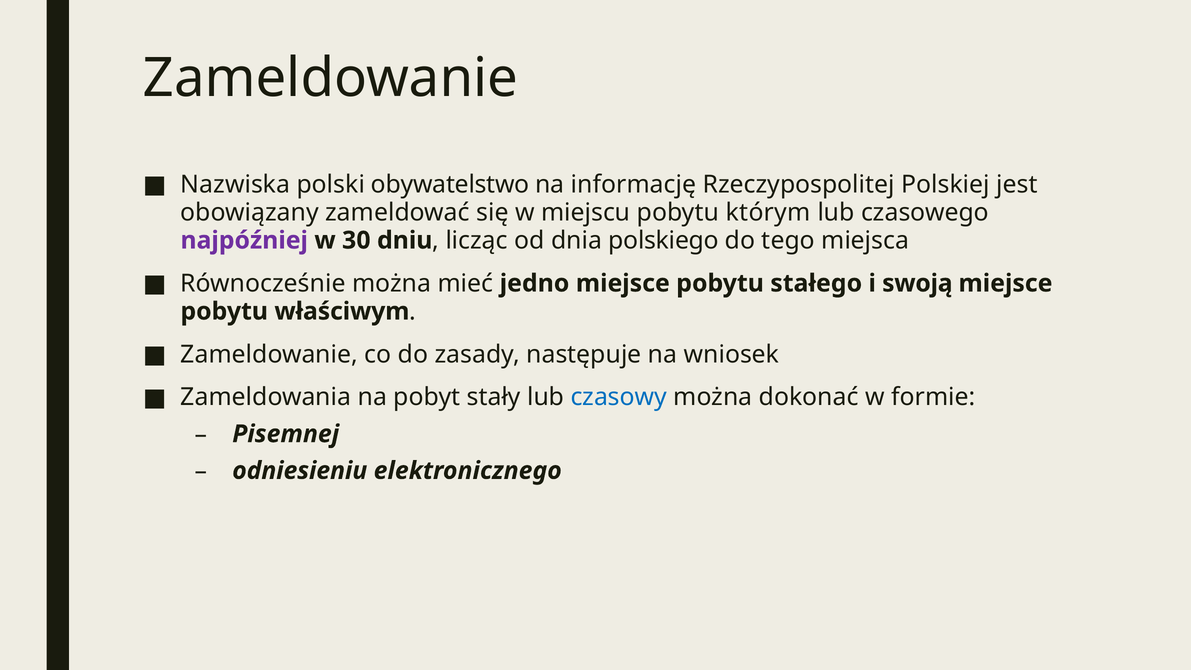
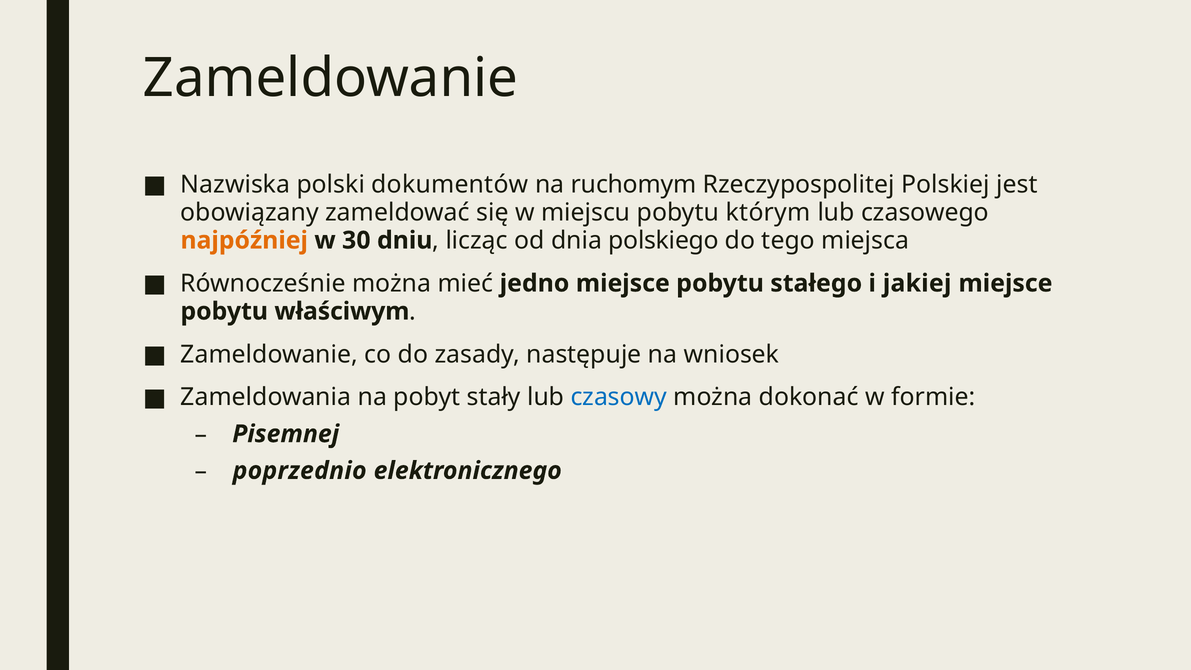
obywatelstwo: obywatelstwo -> dokumentów
informację: informację -> ruchomym
najpóźniej colour: purple -> orange
swoją: swoją -> jakiej
odniesieniu: odniesieniu -> poprzednio
